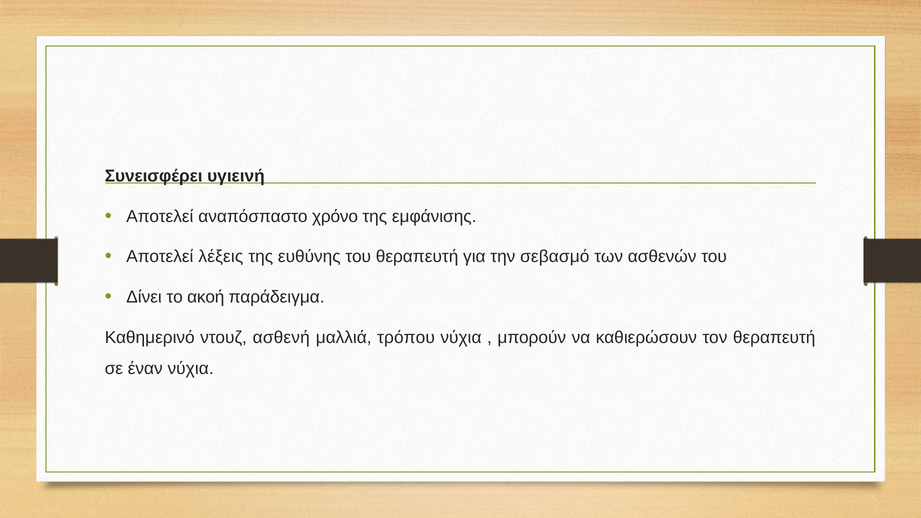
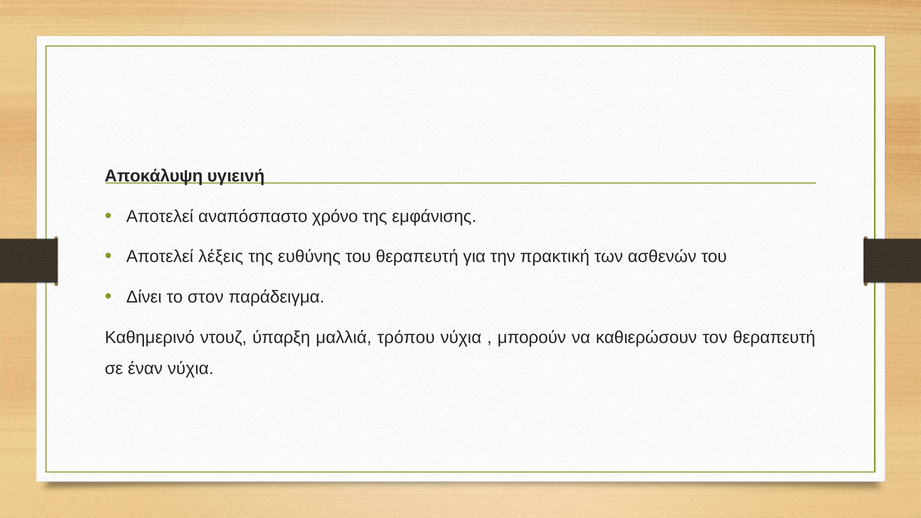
Συνεισφέρει: Συνεισφέρει -> Αποκάλυψη
σεβασμό: σεβασμό -> πρακτική
ακοή: ακοή -> στον
ασθενή: ασθενή -> ύπαρξη
